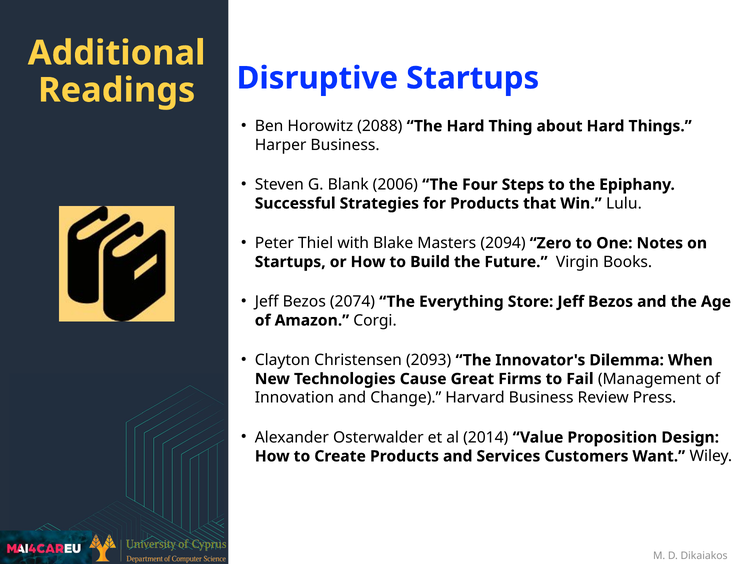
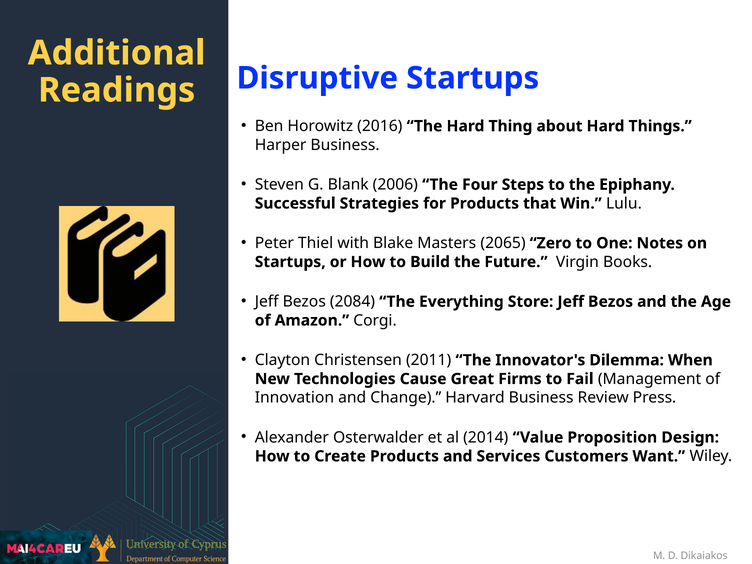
2088: 2088 -> 2016
2094: 2094 -> 2065
2074: 2074 -> 2084
2093: 2093 -> 2011
